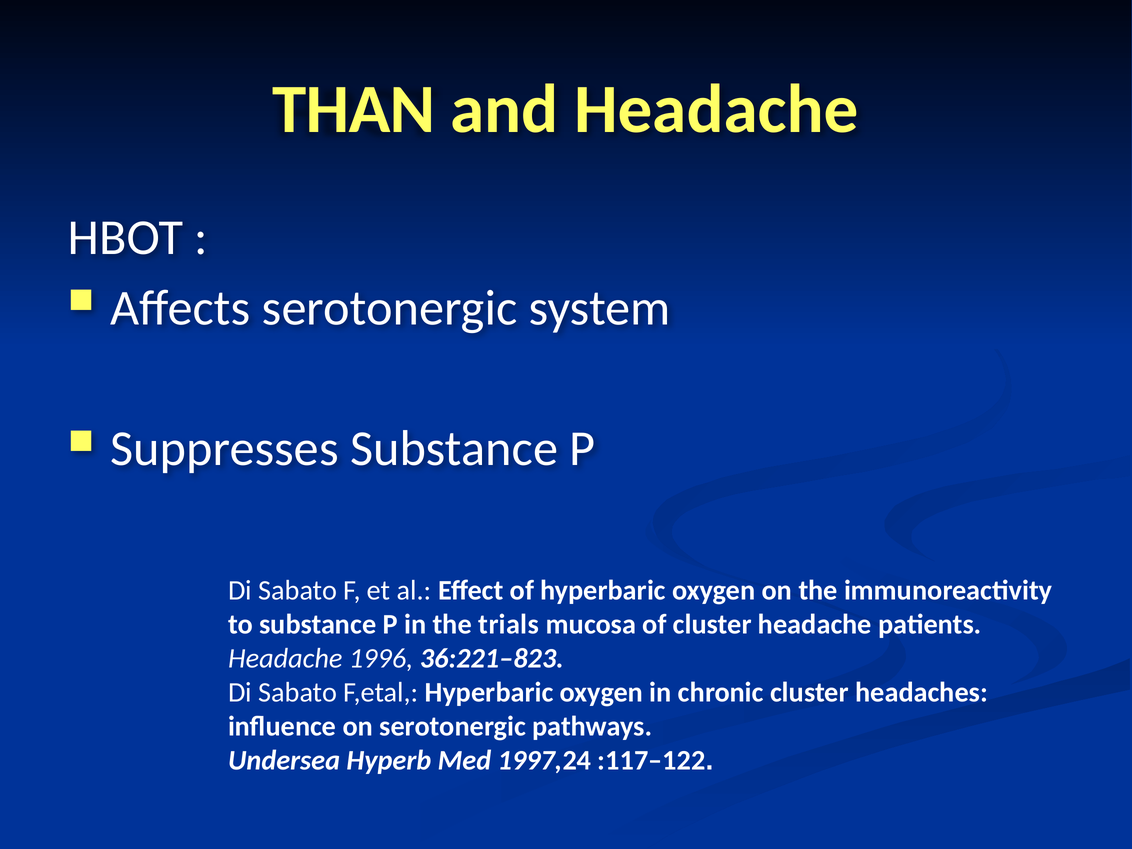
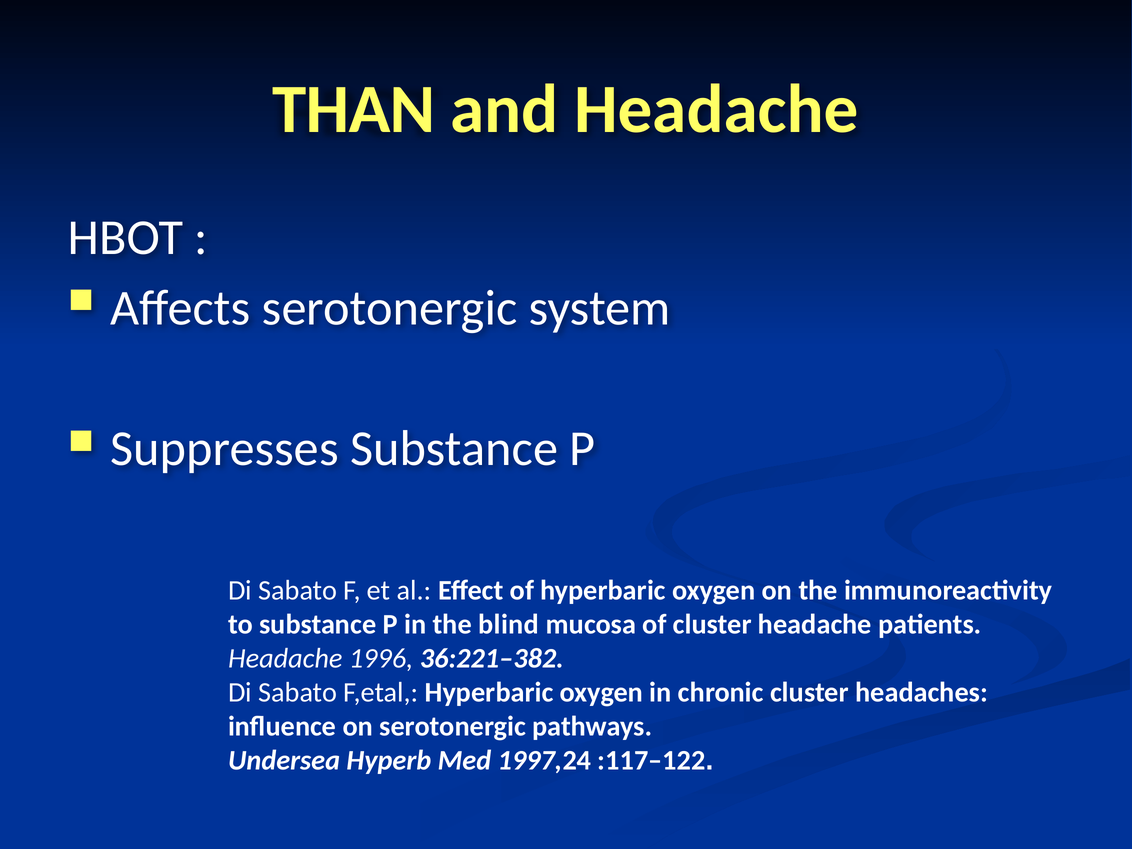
trials: trials -> blind
36:221–823: 36:221–823 -> 36:221–382
